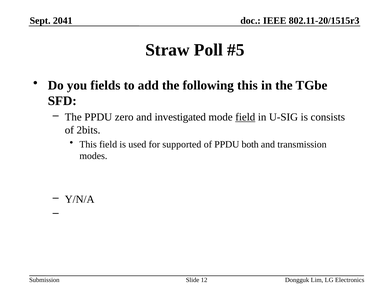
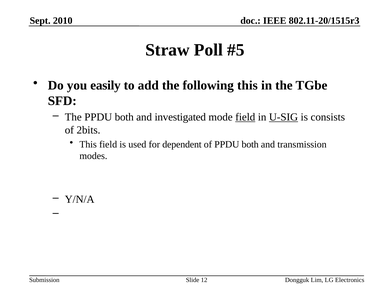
2041: 2041 -> 2010
fields: fields -> easily
The PPDU zero: zero -> both
U-SIG underline: none -> present
supported: supported -> dependent
